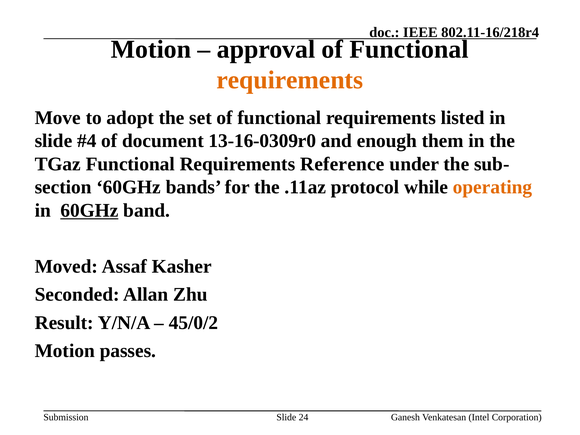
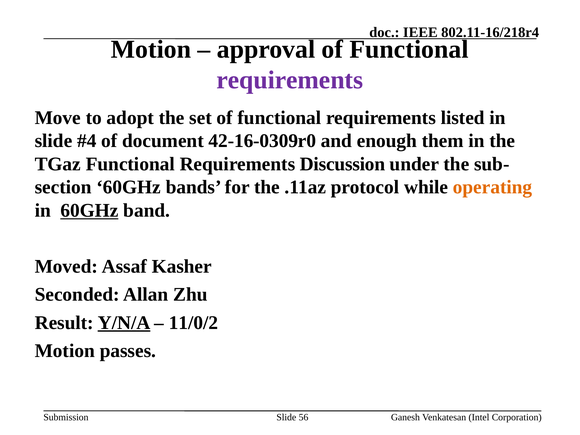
requirements at (290, 80) colour: orange -> purple
13-16-0309r0: 13-16-0309r0 -> 42-16-0309r0
Reference: Reference -> Discussion
Y/N/A underline: none -> present
45/0/2: 45/0/2 -> 11/0/2
24: 24 -> 56
